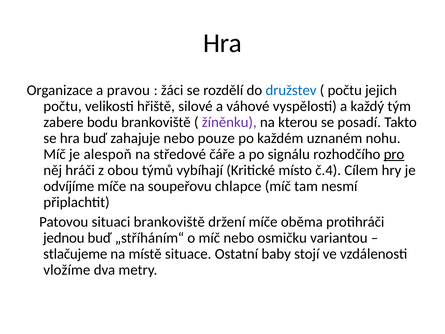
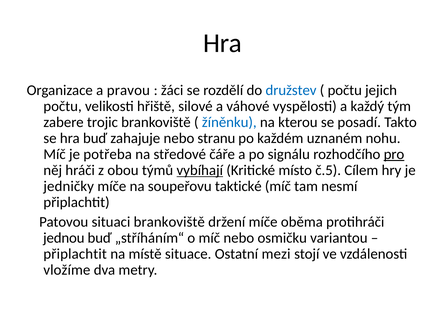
bodu: bodu -> trojic
žíněnku colour: purple -> blue
pouze: pouze -> stranu
alespoň: alespoň -> potřeba
vybíhají underline: none -> present
č.4: č.4 -> č.5
odvíjíme: odvíjíme -> jedničky
chlapce: chlapce -> taktické
stlačujeme at (75, 254): stlačujeme -> připlachtit
baby: baby -> mezi
